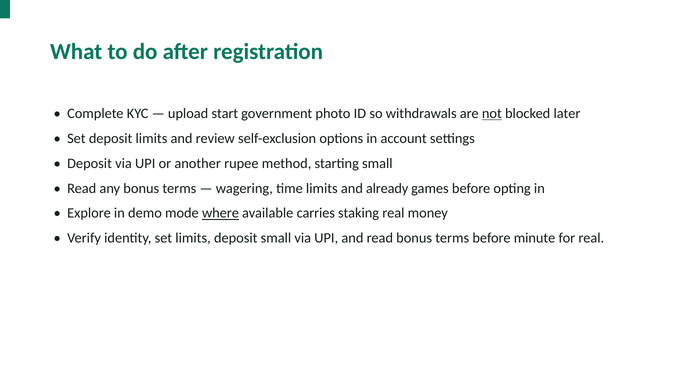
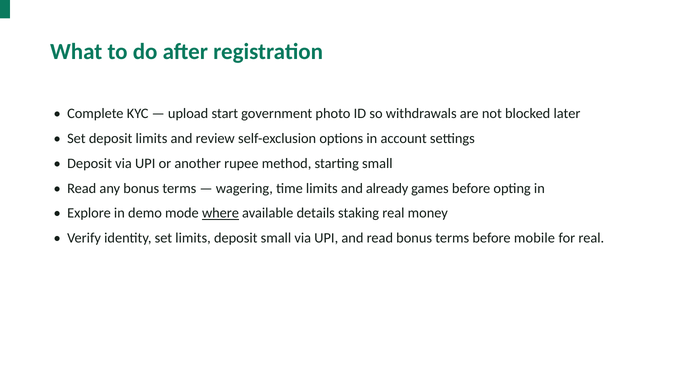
not underline: present -> none
carries: carries -> details
minute: minute -> mobile
